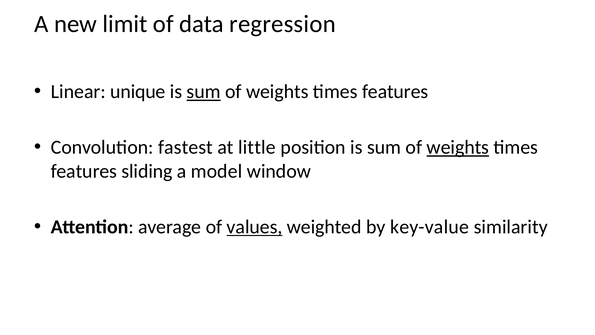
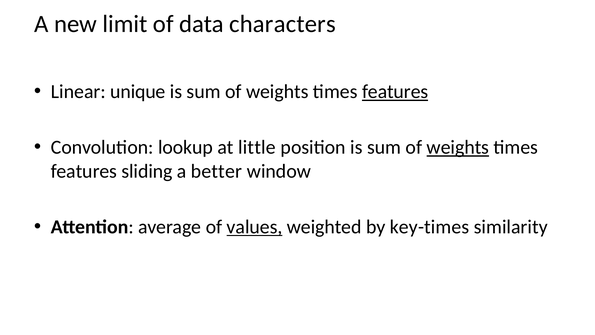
regression: regression -> characters
sum at (204, 92) underline: present -> none
features at (395, 92) underline: none -> present
fastest: fastest -> lookup
model: model -> better
key-value: key-value -> key-times
